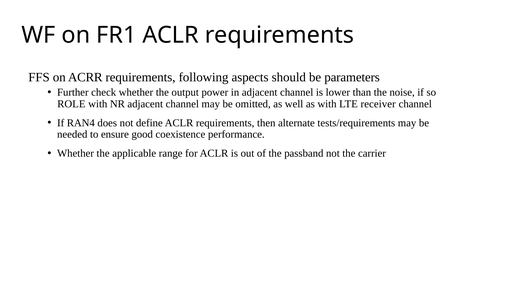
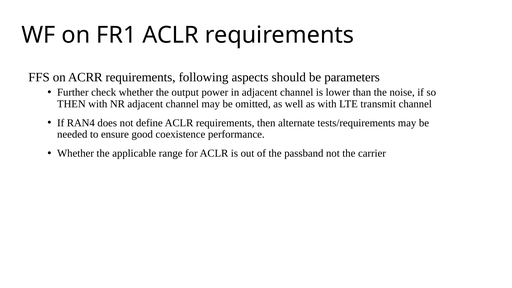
ROLE at (71, 104): ROLE -> THEN
receiver: receiver -> transmit
